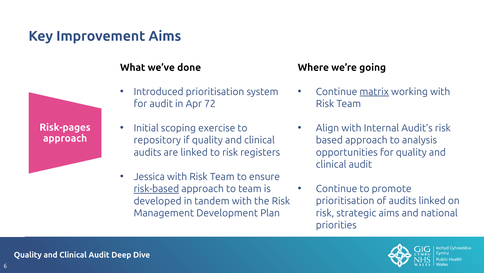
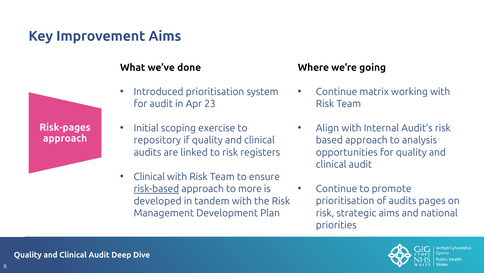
matrix underline: present -> none
72: 72 -> 23
Jessica at (149, 176): Jessica -> Clinical
to team: team -> more
audits linked: linked -> pages
